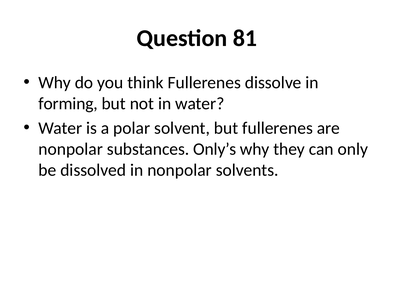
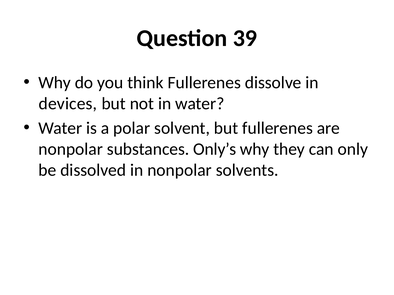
81: 81 -> 39
forming: forming -> devices
